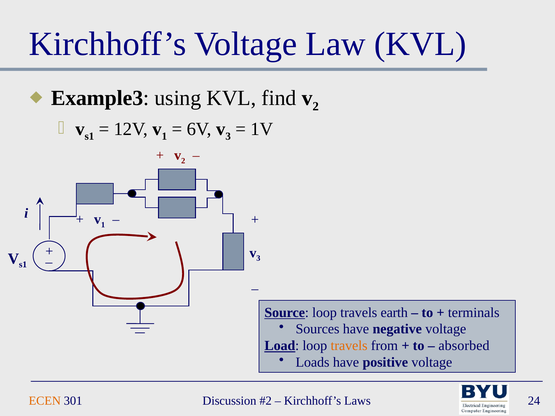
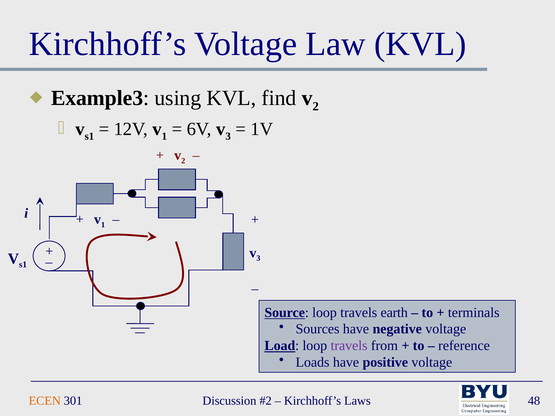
travels at (349, 346) colour: orange -> purple
absorbed: absorbed -> reference
24: 24 -> 48
